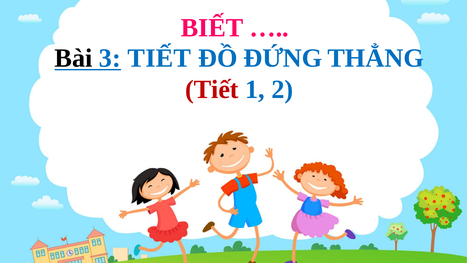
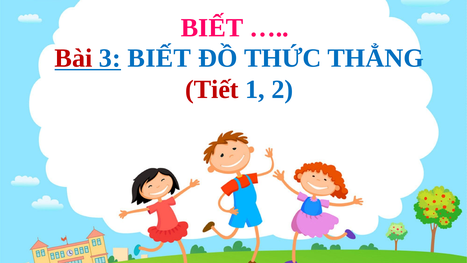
Bài colour: black -> red
3 TIẾT: TIẾT -> BIẾT
ĐỨNG: ĐỨNG -> THỨC
